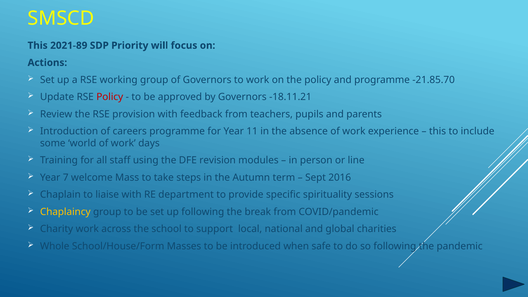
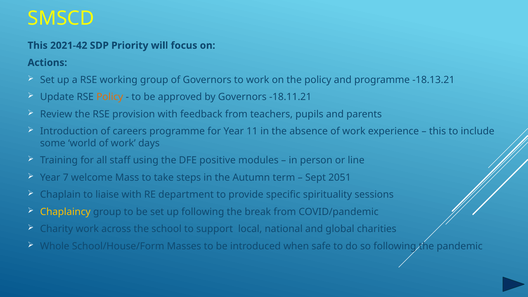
2021-89: 2021-89 -> 2021-42
-21.85.70: -21.85.70 -> -18.13.21
Policy at (110, 97) colour: red -> orange
revision: revision -> positive
2016: 2016 -> 2051
